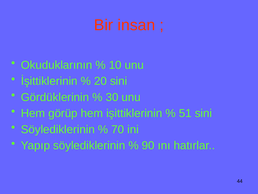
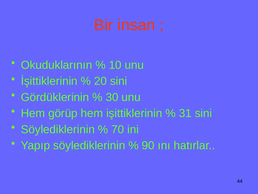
51: 51 -> 31
